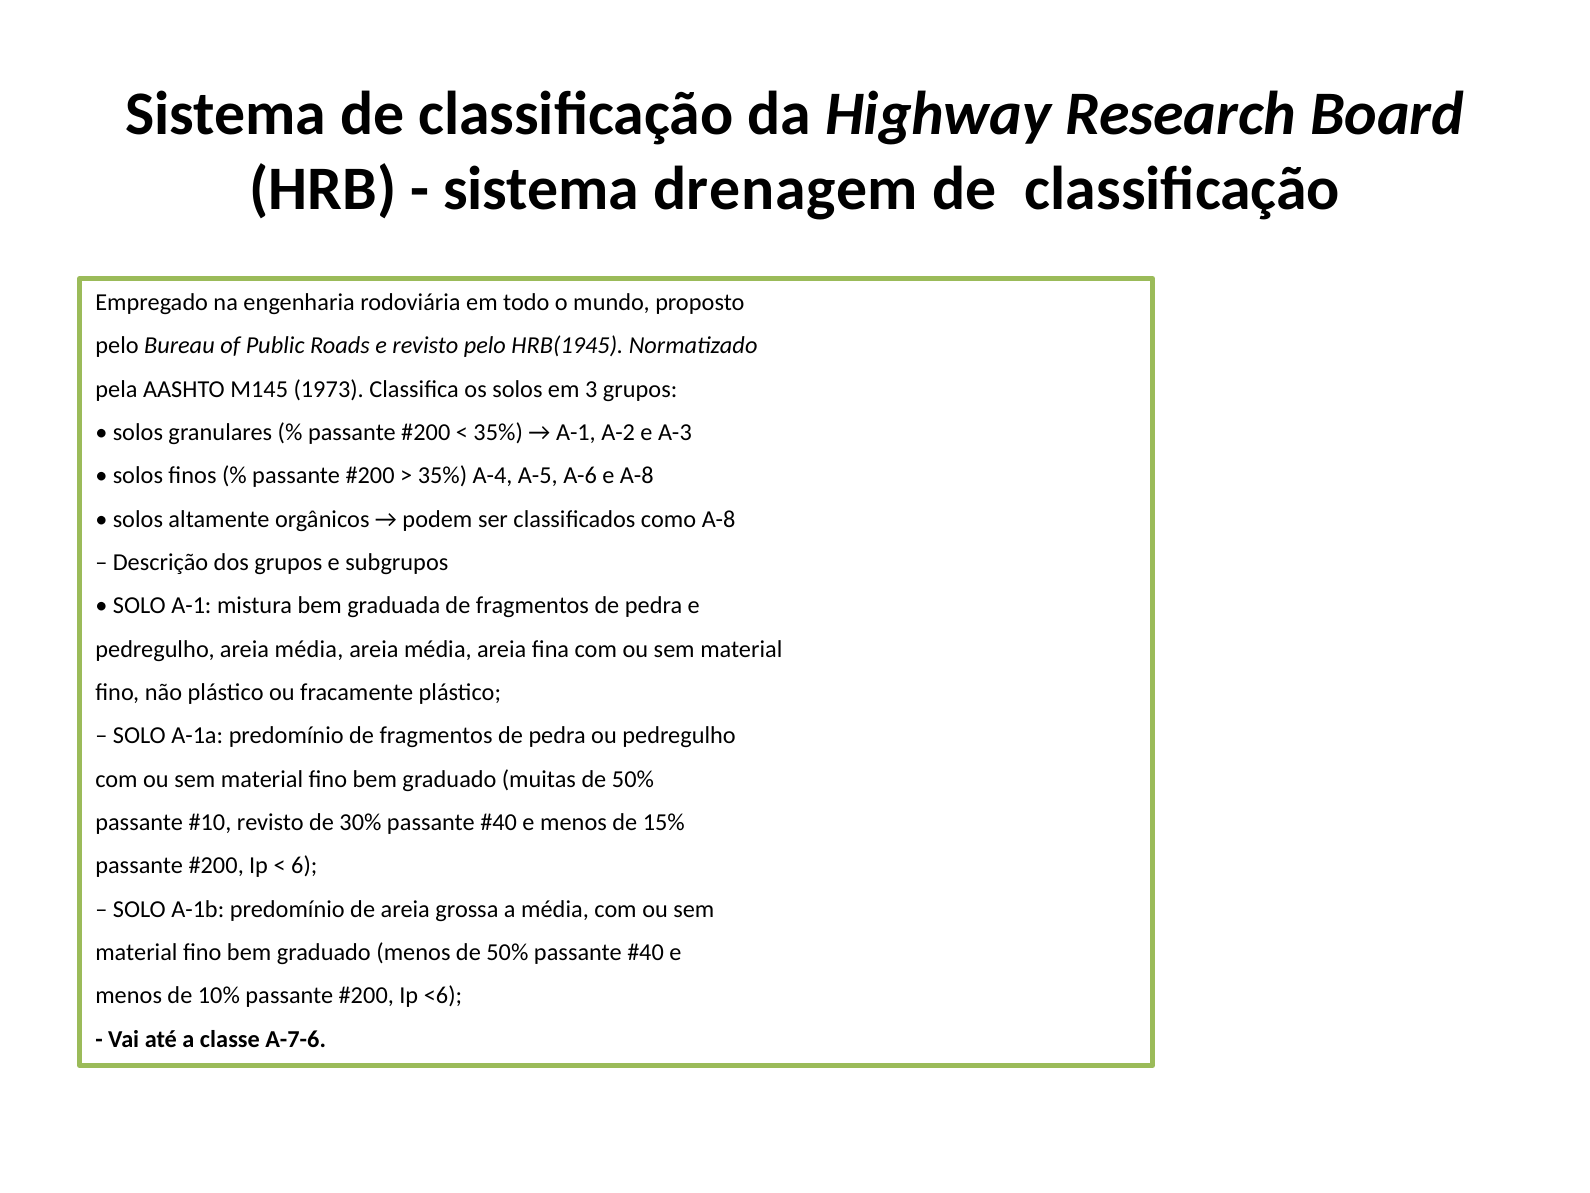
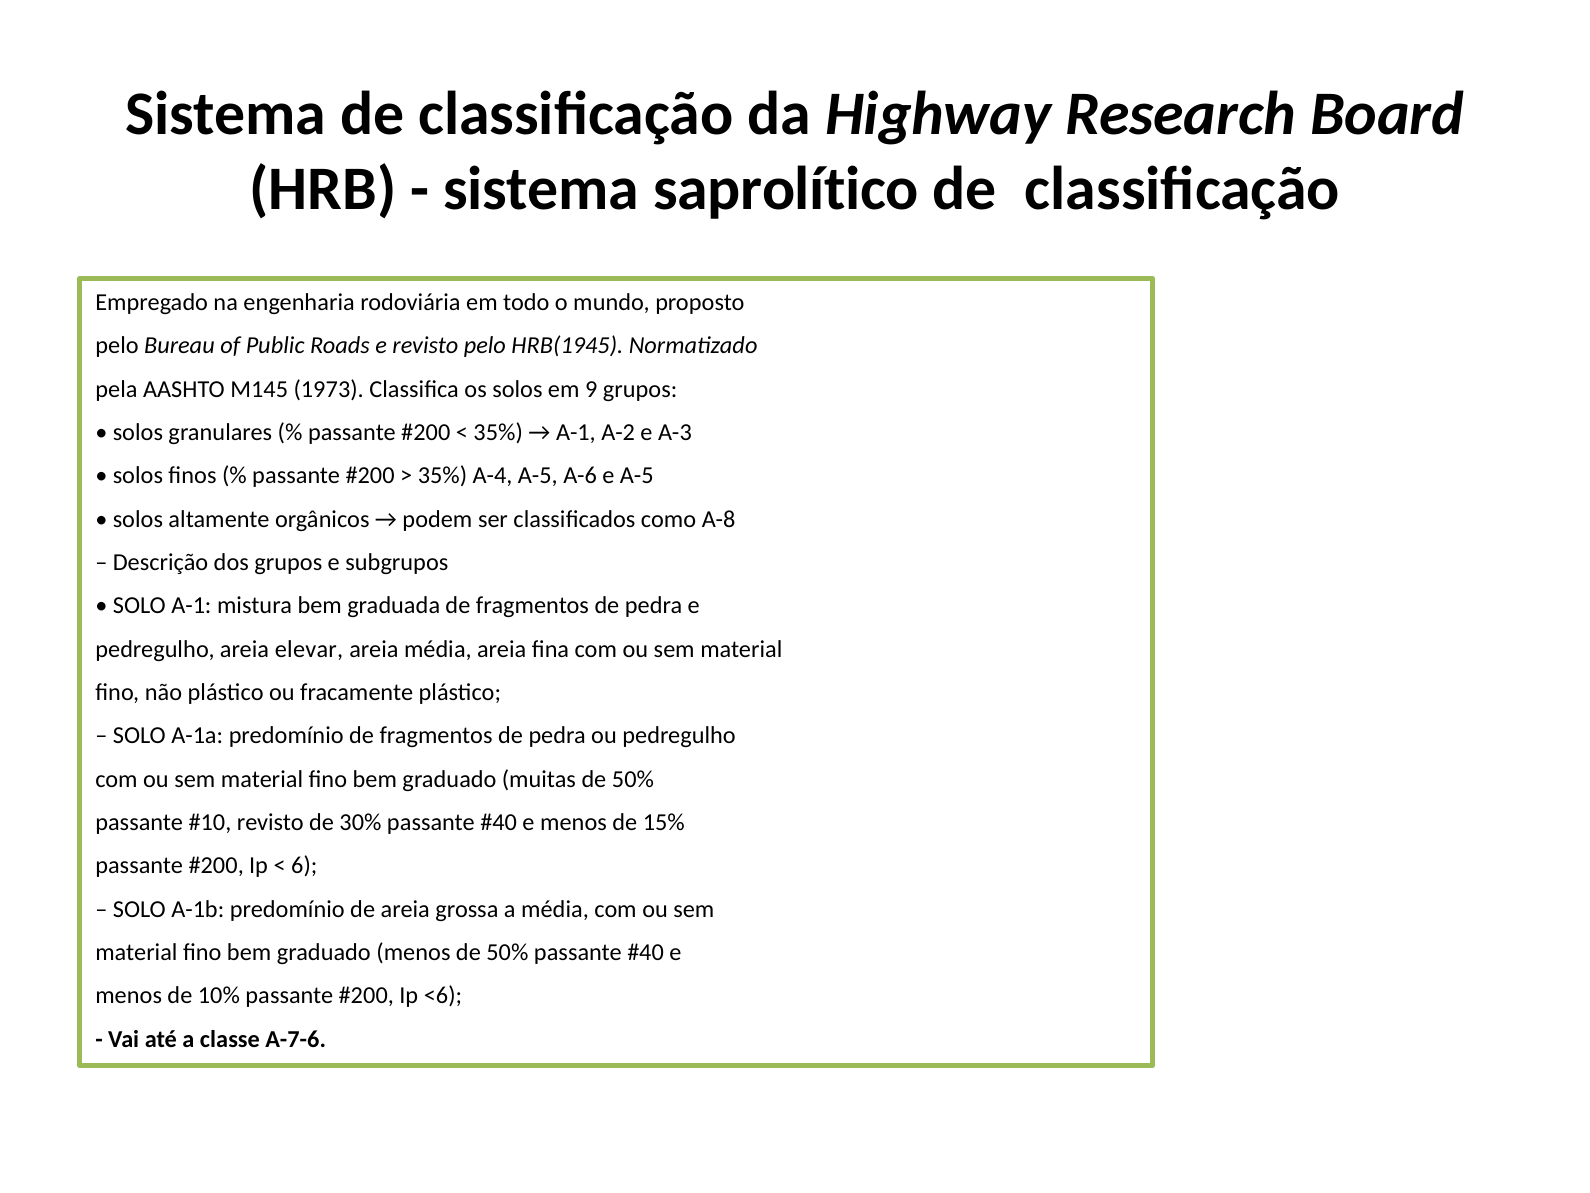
drenagem: drenagem -> saprolítico
3: 3 -> 9
e A-8: A-8 -> A-5
pedregulho areia média: média -> elevar
